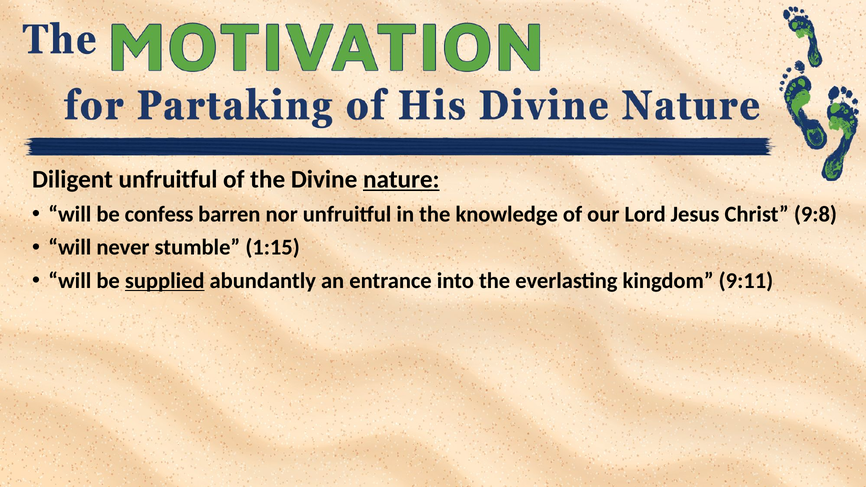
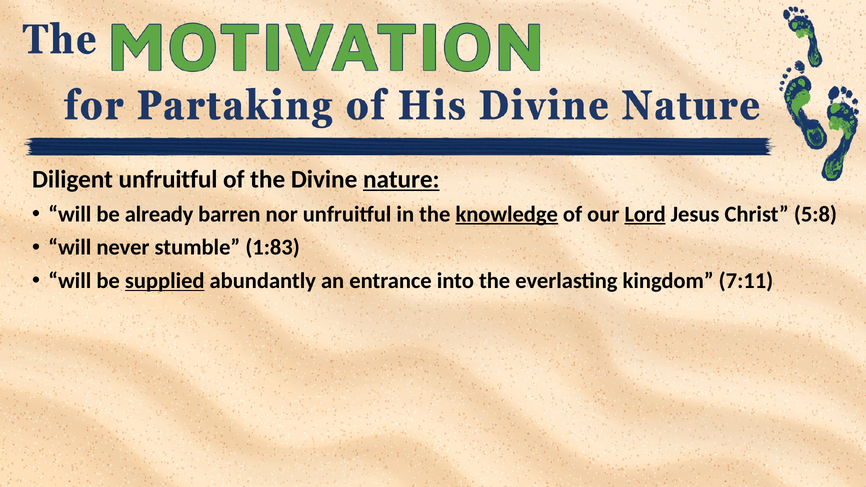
confess: confess -> already
knowledge underline: none -> present
Lord underline: none -> present
9:8: 9:8 -> 5:8
1:15: 1:15 -> 1:83
9:11: 9:11 -> 7:11
